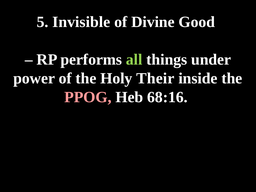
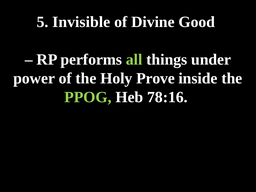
Their: Their -> Prove
PPOG colour: pink -> light green
68:16: 68:16 -> 78:16
